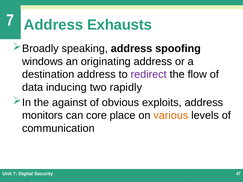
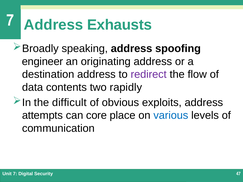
windows: windows -> engineer
inducing: inducing -> contents
against: against -> difficult
monitors: monitors -> attempts
various colour: orange -> blue
